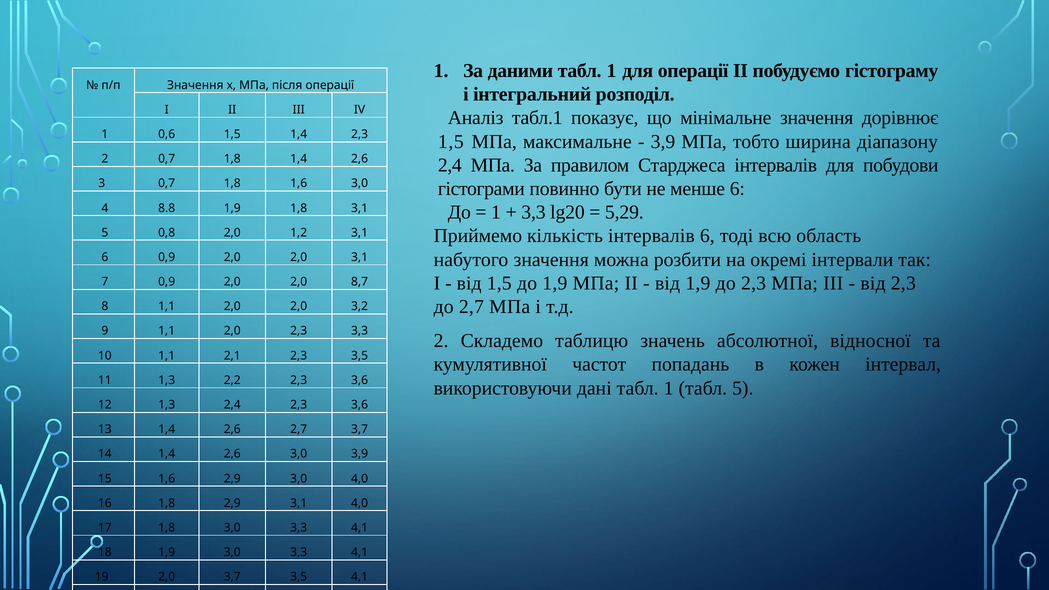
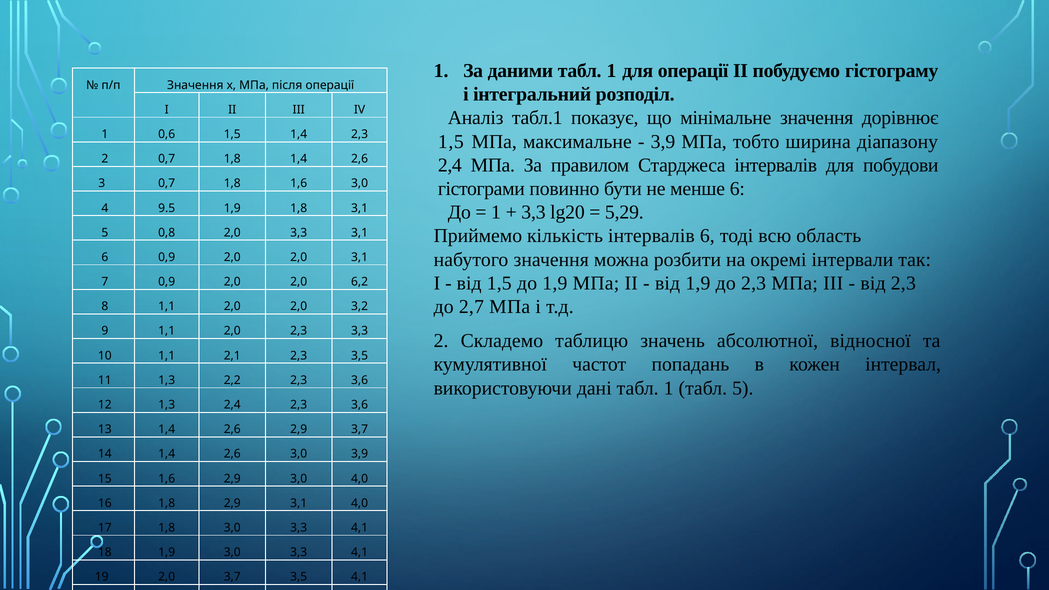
8.8: 8.8 -> 9.5
2,0 1,2: 1,2 -> 3,3
8,7: 8,7 -> 6,2
2,6 2,7: 2,7 -> 2,9
